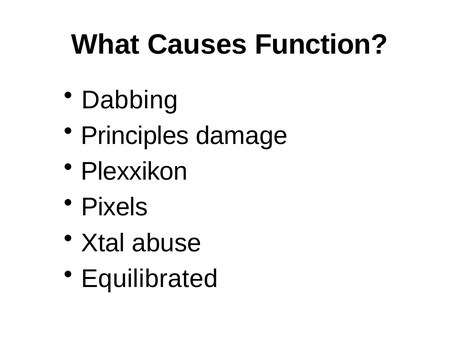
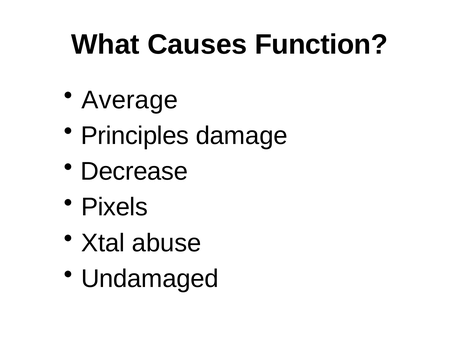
Dabbing: Dabbing -> Average
Plexxikon: Plexxikon -> Decrease
Equilibrated: Equilibrated -> Undamaged
